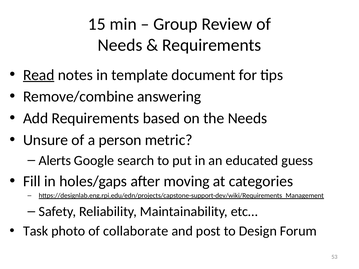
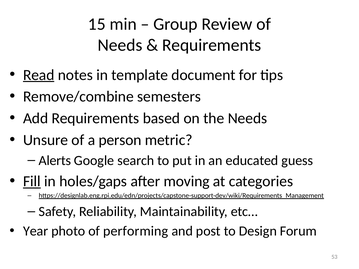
answering: answering -> semesters
Fill underline: none -> present
Task: Task -> Year
collaborate: collaborate -> performing
